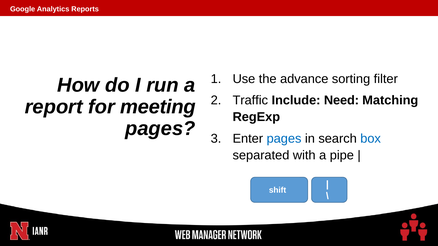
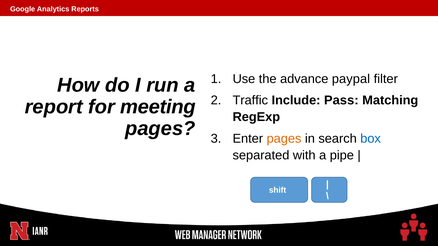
sorting: sorting -> paypal
Need: Need -> Pass
pages at (284, 139) colour: blue -> orange
